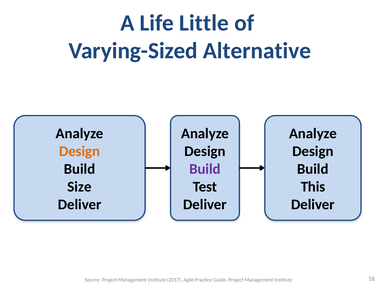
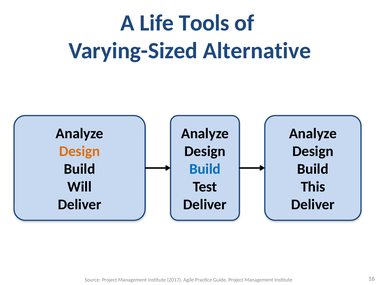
Little: Little -> Tools
Build at (205, 169) colour: purple -> blue
Size: Size -> Will
